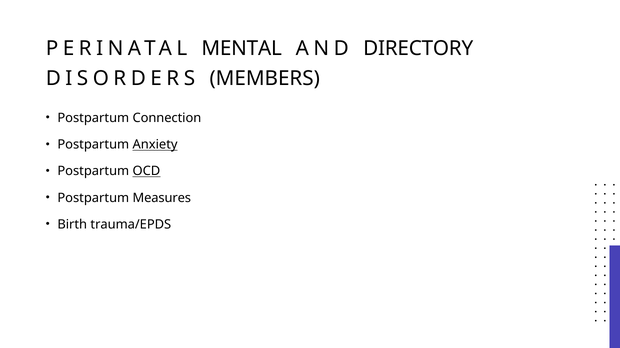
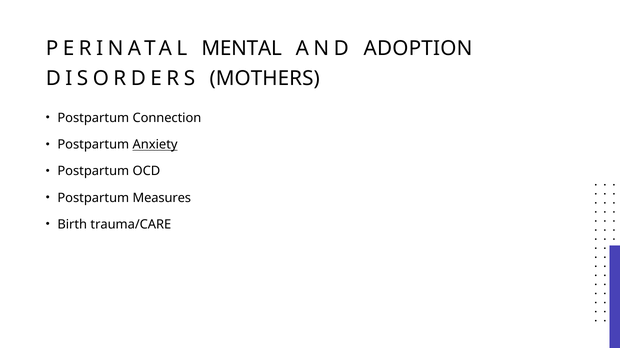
DIRECTORY: DIRECTORY -> ADOPTION
MEMBERS: MEMBERS -> MOTHERS
OCD underline: present -> none
trauma/EPDS: trauma/EPDS -> trauma/CARE
